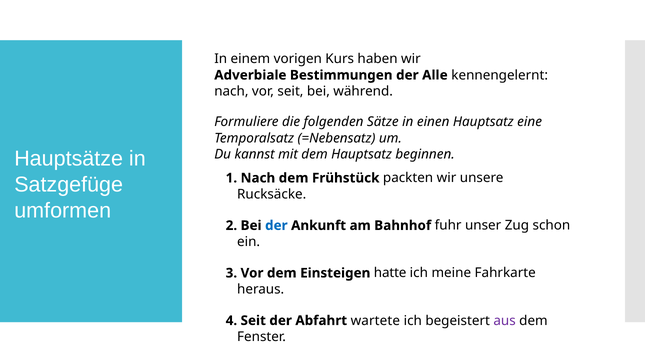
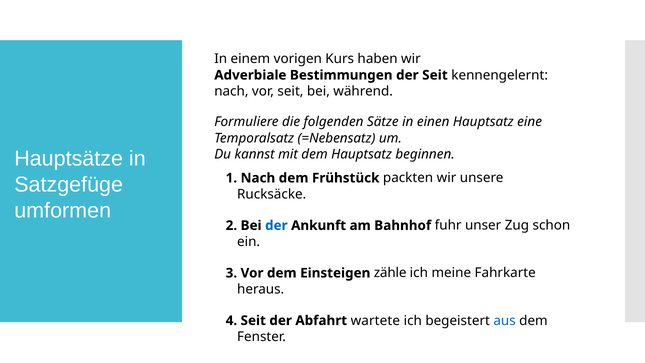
der Alle: Alle -> Seit
hatte: hatte -> zähle
aus colour: purple -> blue
